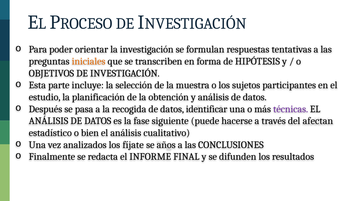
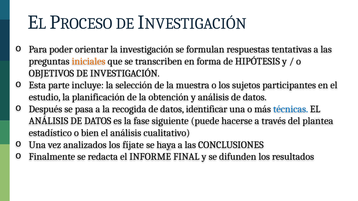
técnicas colour: purple -> blue
afectan: afectan -> plantea
años: años -> haya
